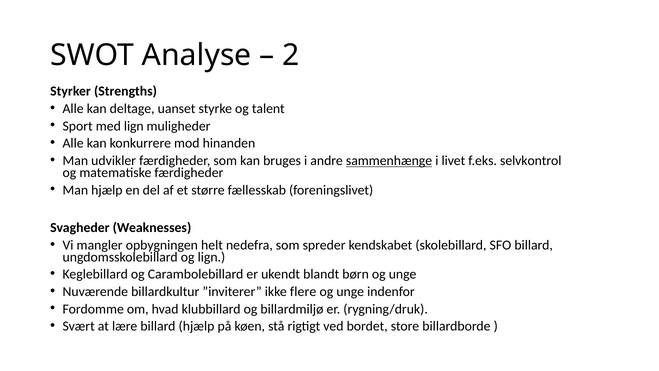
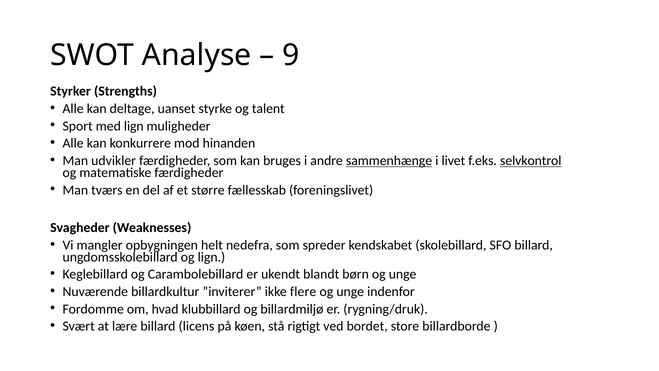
2: 2 -> 9
selvkontrol underline: none -> present
Man hjælp: hjælp -> tværs
billard hjælp: hjælp -> licens
